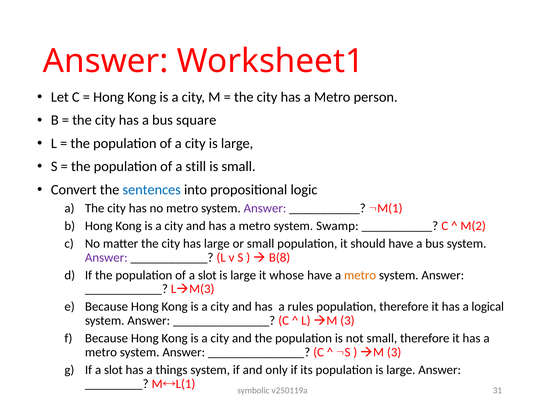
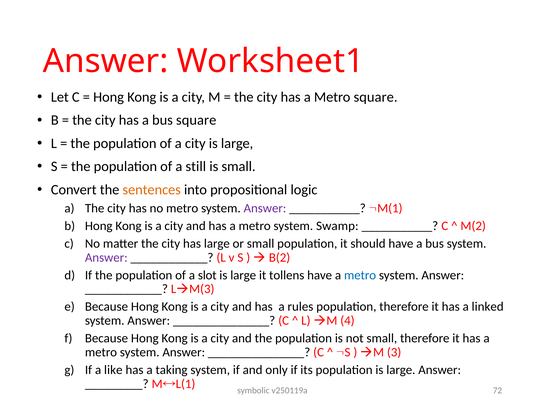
Metro person: person -> square
sentences colour: blue -> orange
B(8: B(8 -> B(2
whose: whose -> tollens
metro at (360, 275) colour: orange -> blue
logical: logical -> linked
L M 3: 3 -> 4
If a slot: slot -> like
things: things -> taking
31: 31 -> 72
